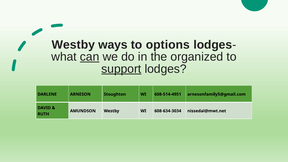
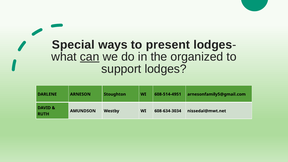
Westby at (73, 45): Westby -> Special
options: options -> present
support underline: present -> none
